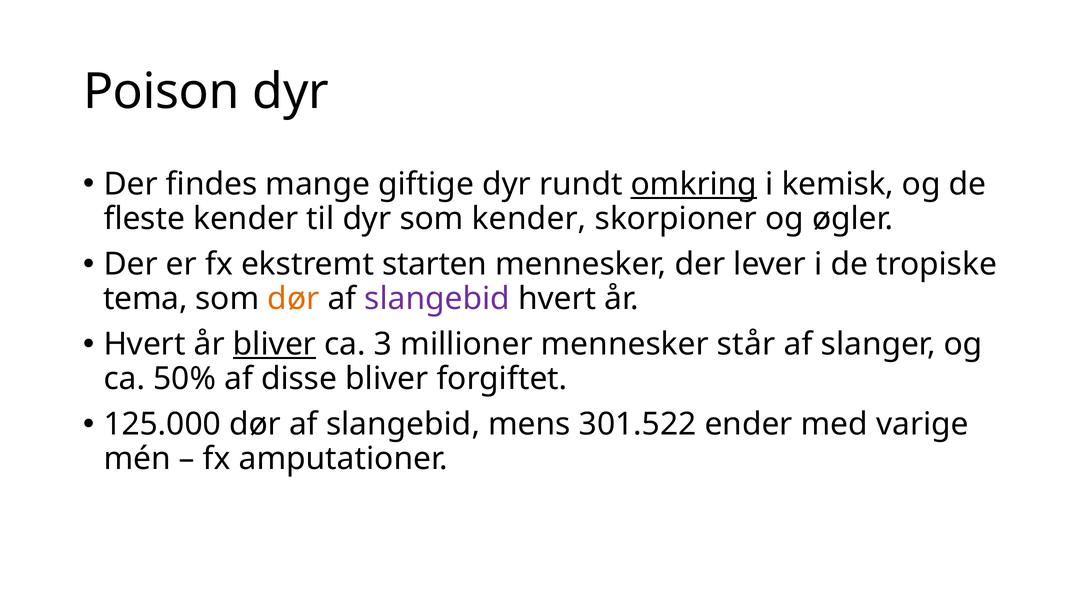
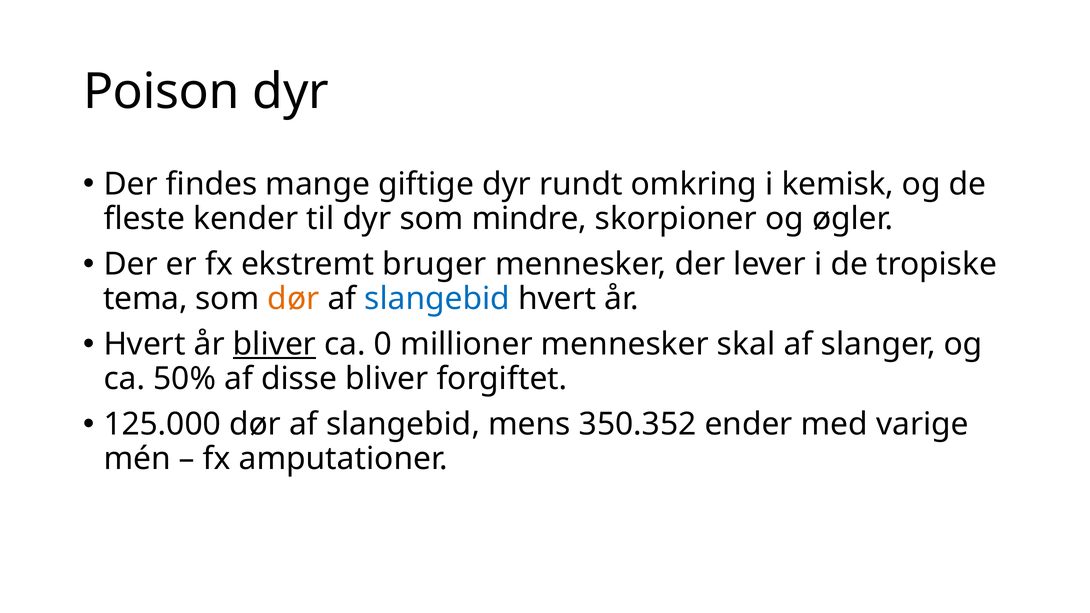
omkring underline: present -> none
som kender: kender -> mindre
starten: starten -> bruger
slangebid at (437, 299) colour: purple -> blue
3: 3 -> 0
står: står -> skal
301.522: 301.522 -> 350.352
